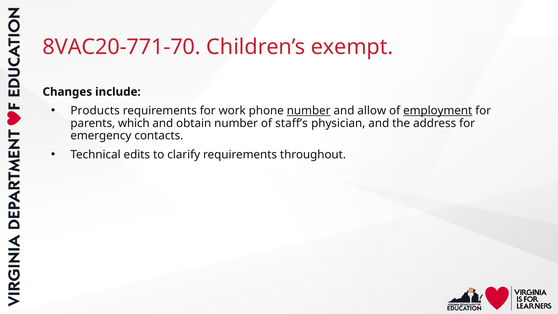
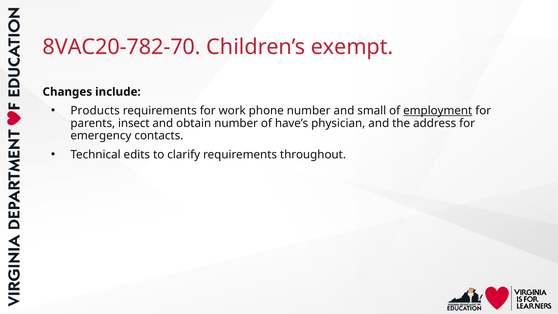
8VAC20-771-70: 8VAC20-771-70 -> 8VAC20-782-70
number at (309, 111) underline: present -> none
allow: allow -> small
which: which -> insect
staff’s: staff’s -> have’s
